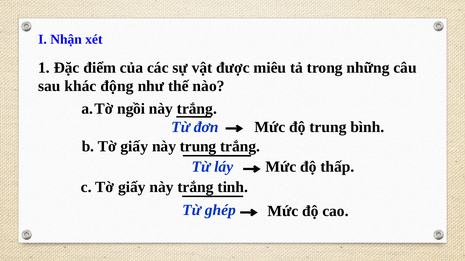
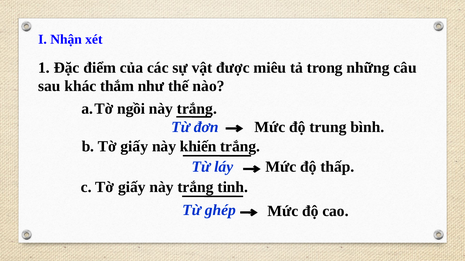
động: động -> thắm
này trung: trung -> khiến
